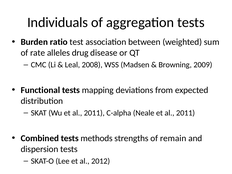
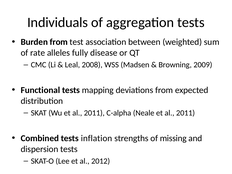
Burden ratio: ratio -> from
drug: drug -> fully
methods: methods -> inflation
remain: remain -> missing
